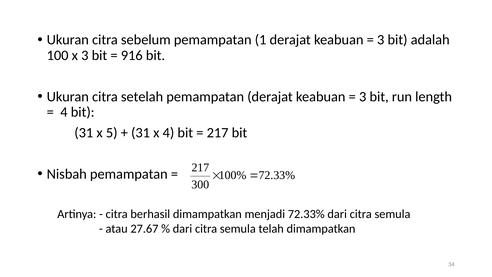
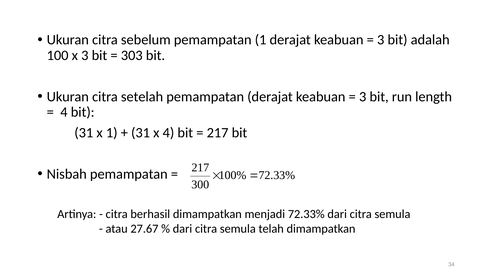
916: 916 -> 303
x 5: 5 -> 1
